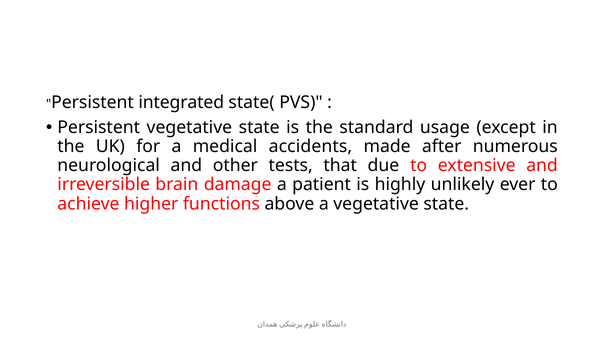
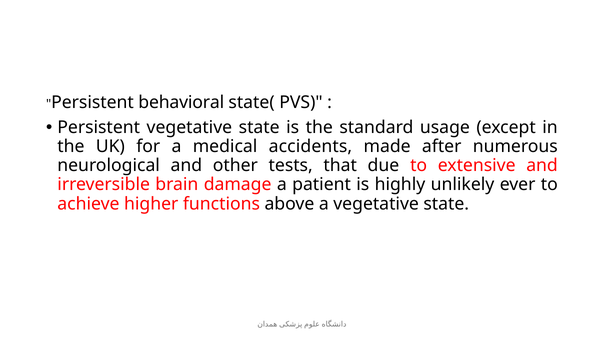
integrated: integrated -> behavioral
